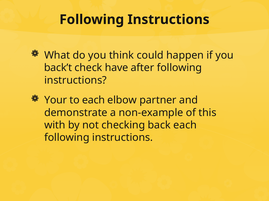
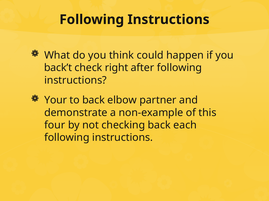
have: have -> right
to each: each -> back
with: with -> four
